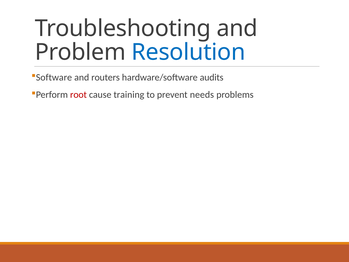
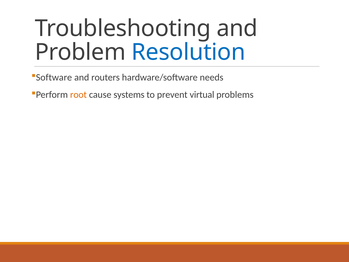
audits: audits -> needs
root colour: red -> orange
training: training -> systems
needs: needs -> virtual
